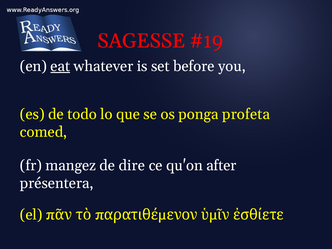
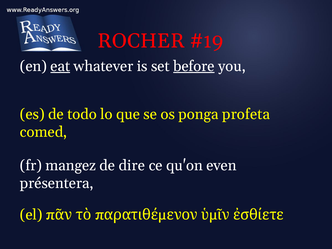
SAGESSE: SAGESSE -> ROCHER
before underline: none -> present
after: after -> even
